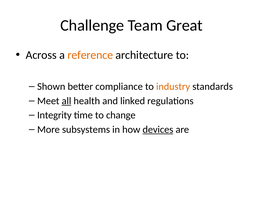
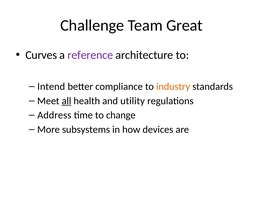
Across: Across -> Curves
reference colour: orange -> purple
Shown: Shown -> Intend
linked: linked -> utility
Integrity: Integrity -> Address
devices underline: present -> none
